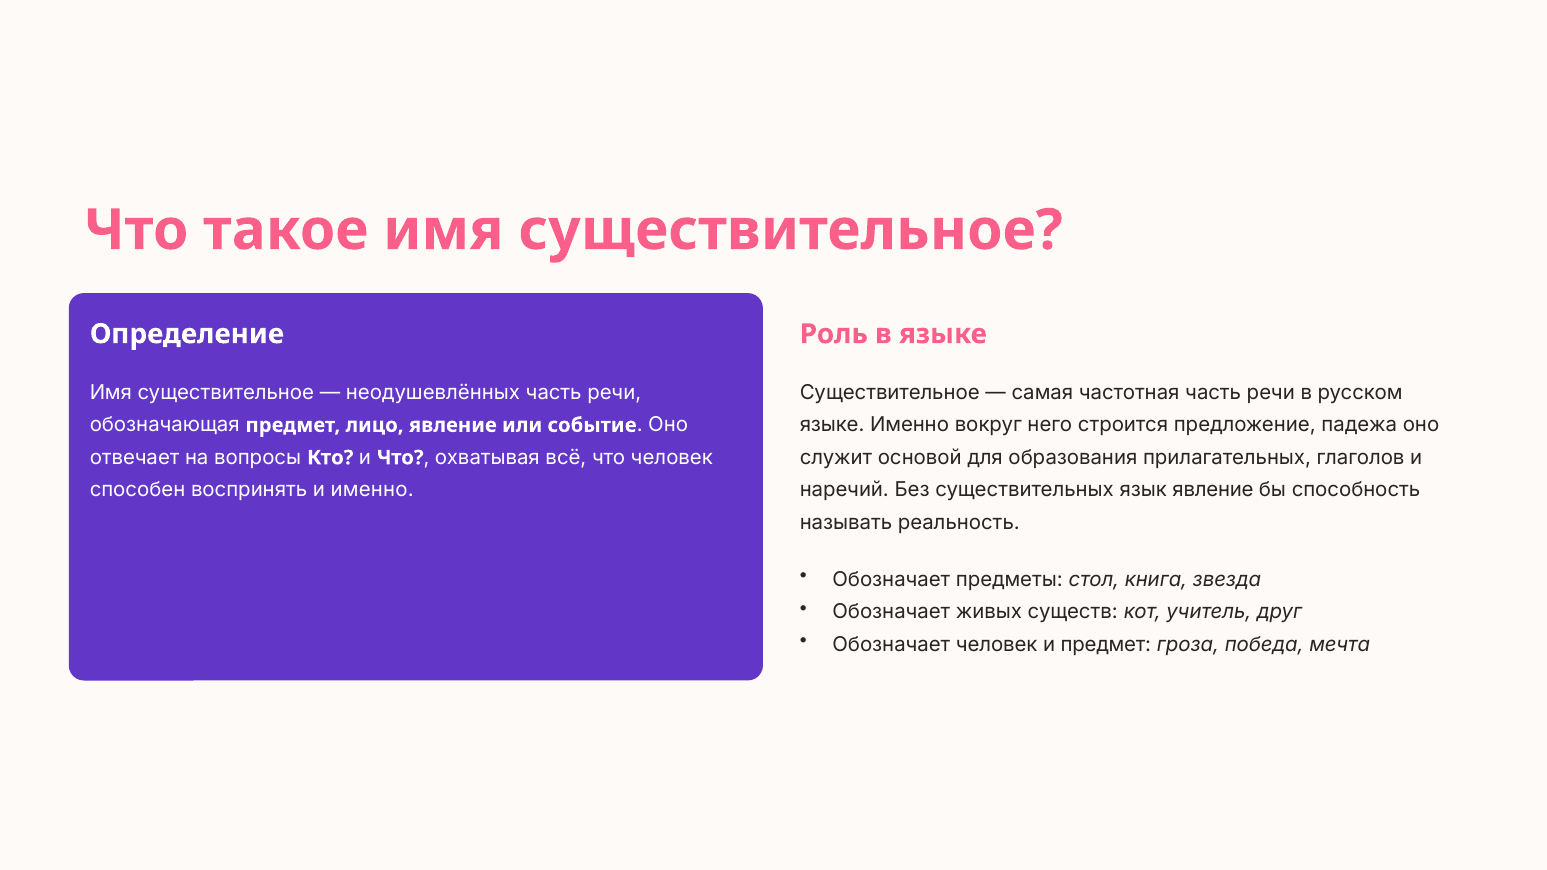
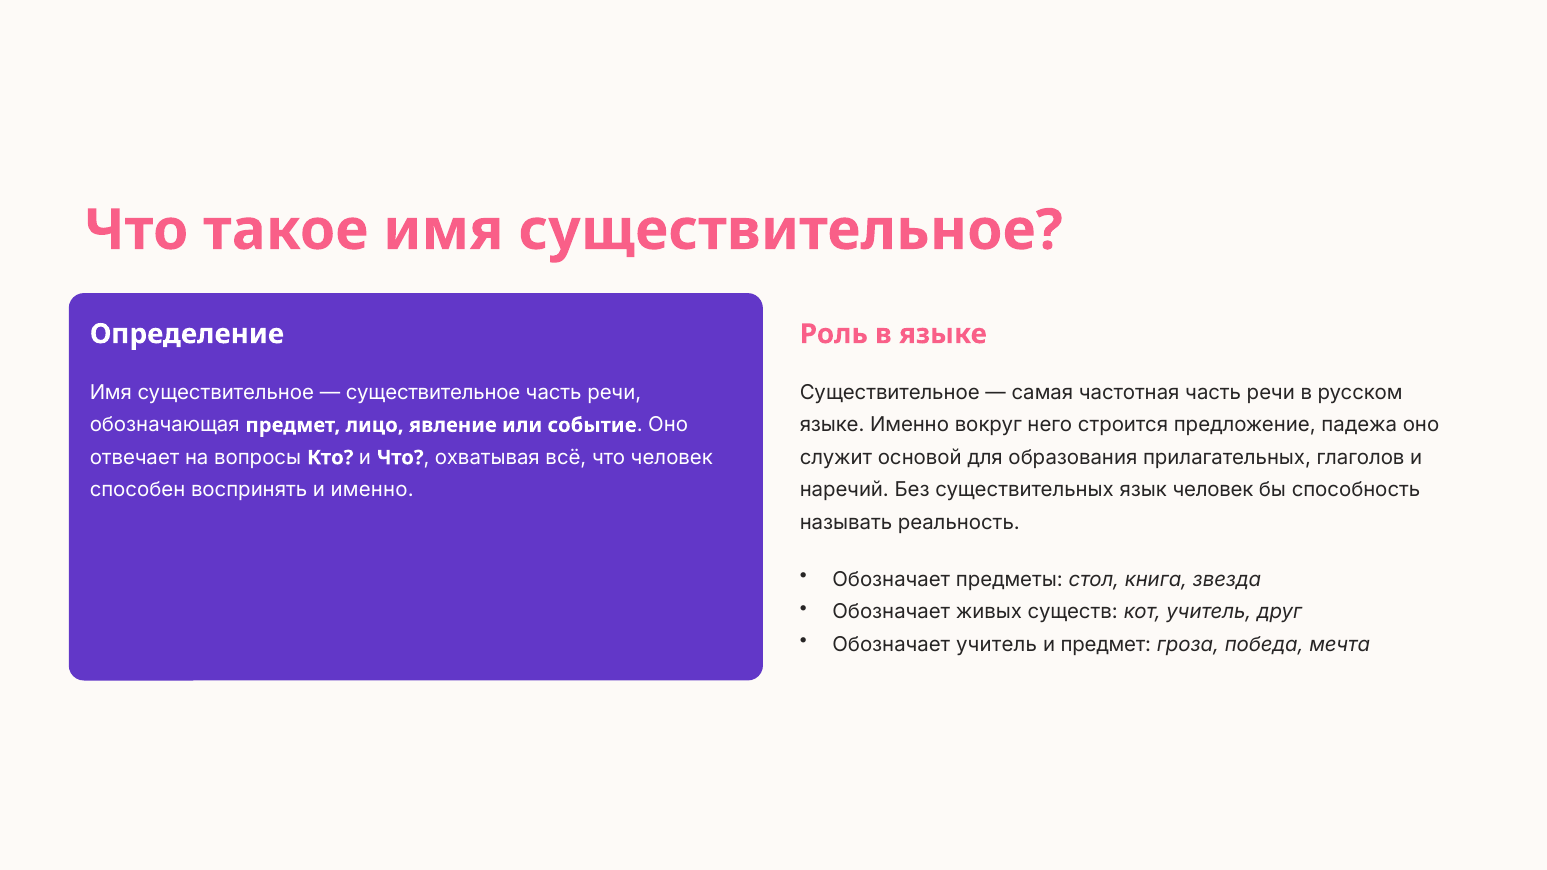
неодушевлённых at (433, 393): неодушевлённых -> существительное
язык явление: явление -> человек
Обозначает человек: человек -> учитель
